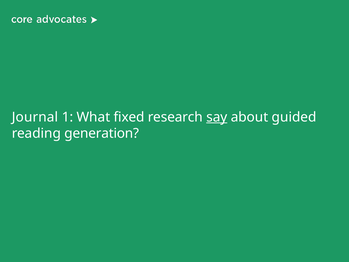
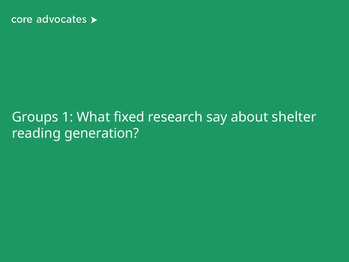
Journal: Journal -> Groups
say underline: present -> none
guided: guided -> shelter
